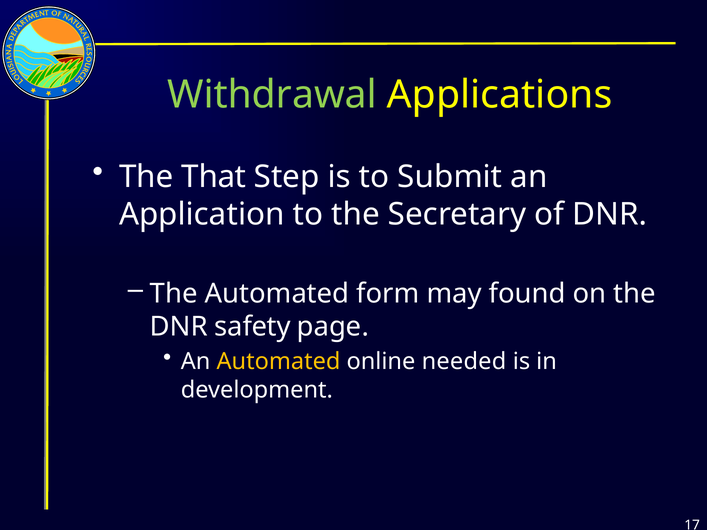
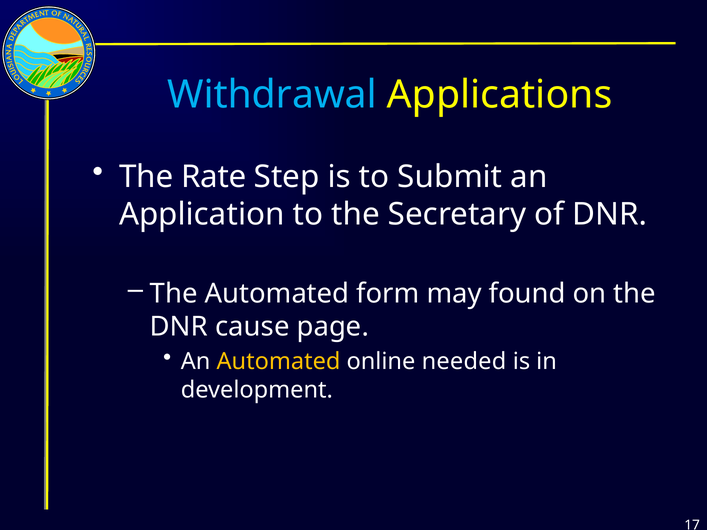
Withdrawal colour: light green -> light blue
That: That -> Rate
safety: safety -> cause
